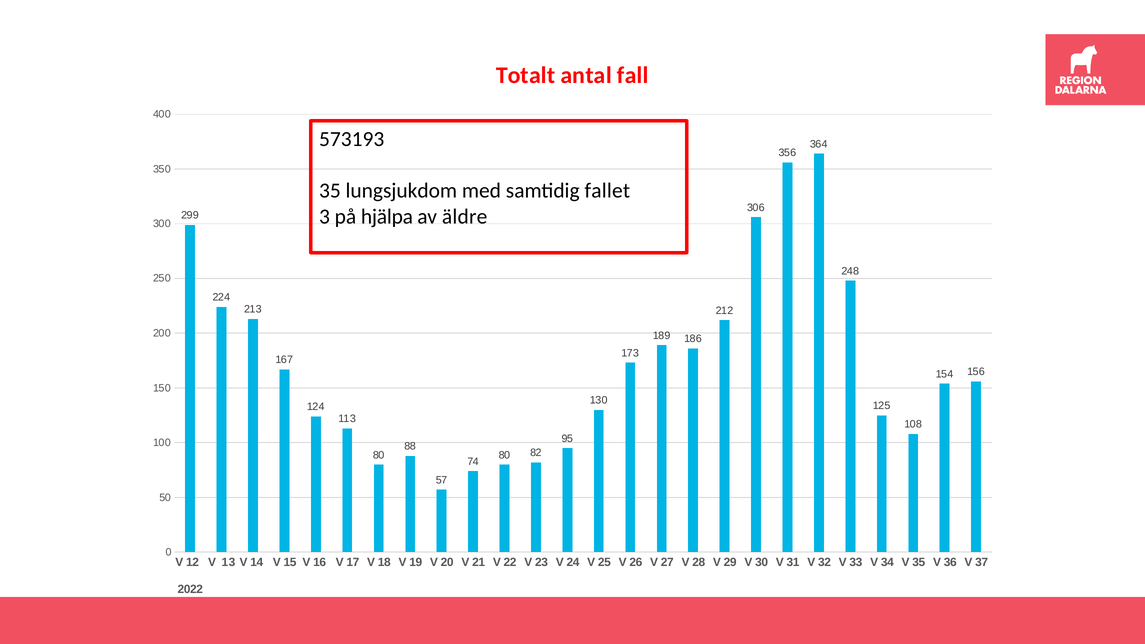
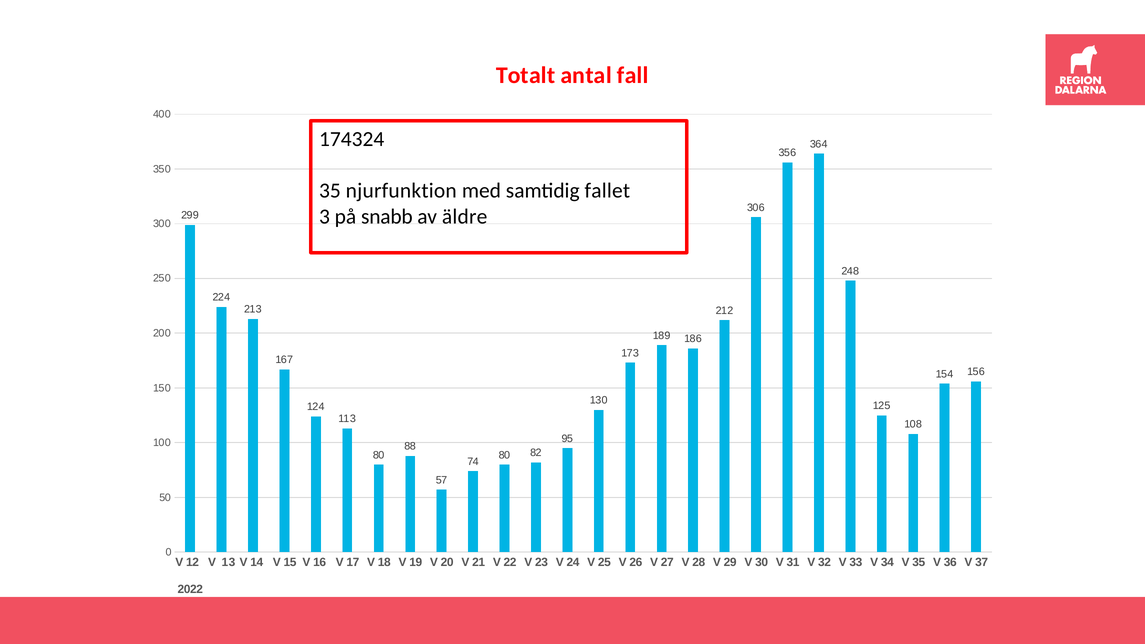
573193: 573193 -> 174324
lungsjukdom: lungsjukdom -> njurfunktion
hjälpa: hjälpa -> snabb
